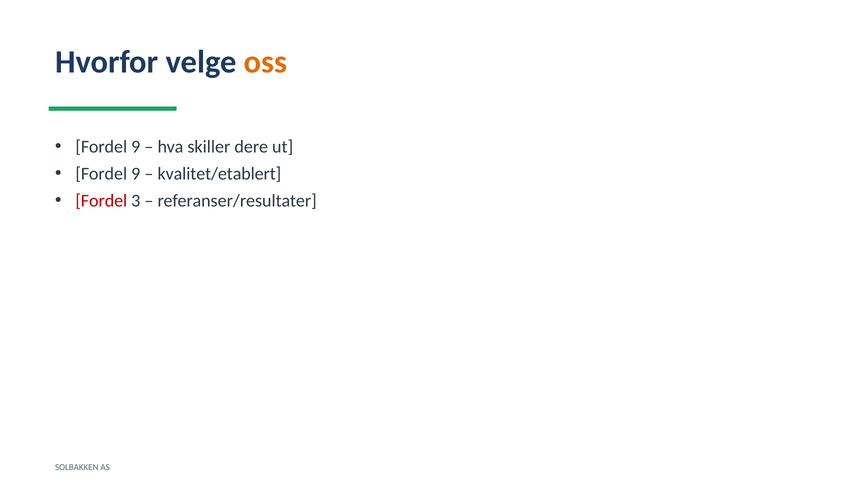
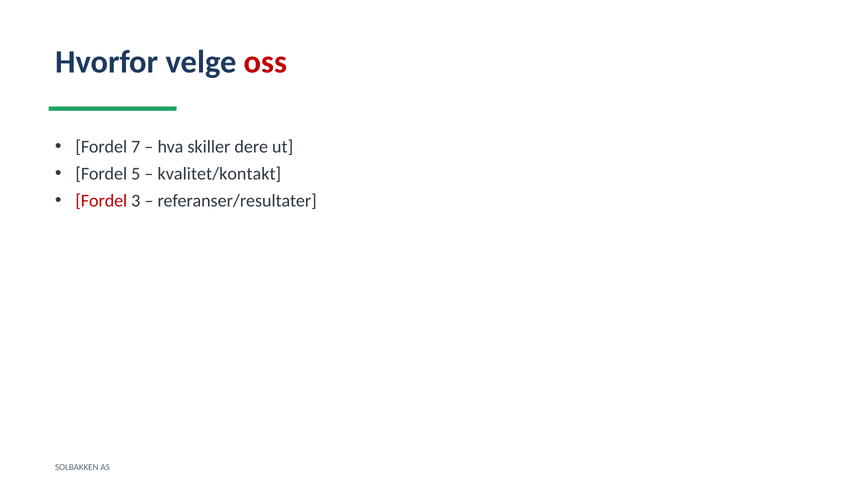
oss colour: orange -> red
9 at (136, 147): 9 -> 7
9 at (136, 174): 9 -> 5
kvalitet/etablert: kvalitet/etablert -> kvalitet/kontakt
